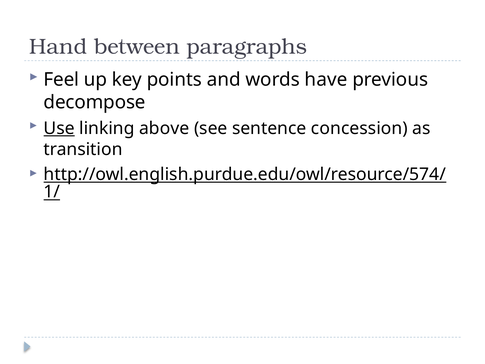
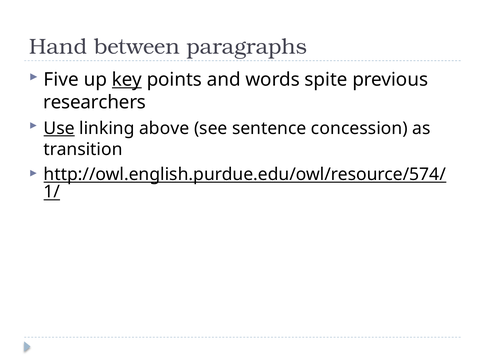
Feel: Feel -> Five
key underline: none -> present
have: have -> spite
decompose: decompose -> researchers
